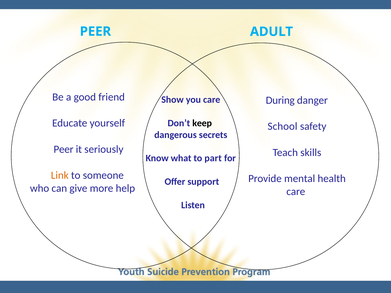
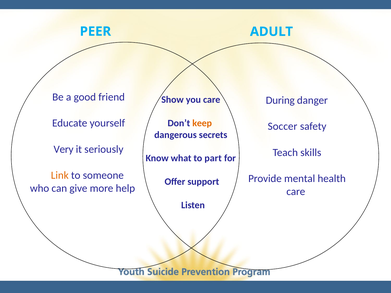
keep colour: black -> orange
School: School -> Soccer
Peer at (64, 149): Peer -> Very
